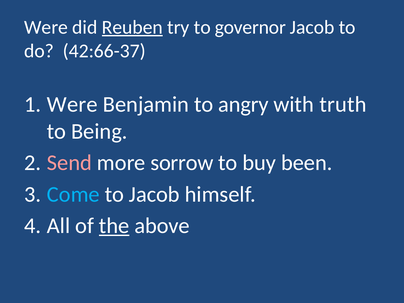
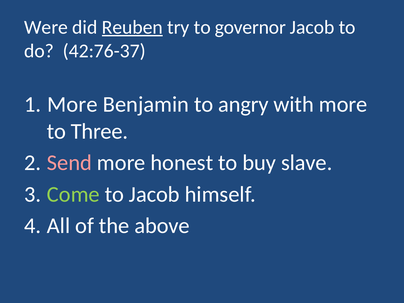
42:66-37: 42:66-37 -> 42:76-37
Were at (72, 105): Were -> More
with truth: truth -> more
Being: Being -> Three
sorrow: sorrow -> honest
been: been -> slave
Come colour: light blue -> light green
the underline: present -> none
